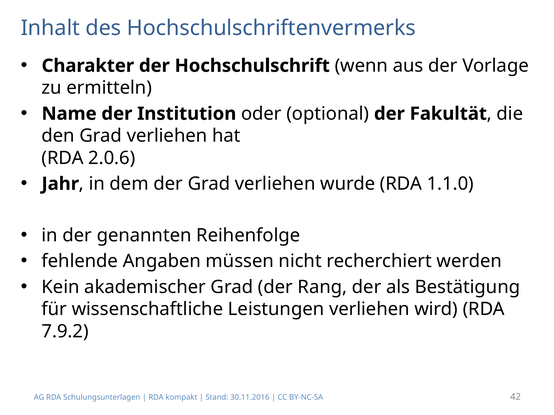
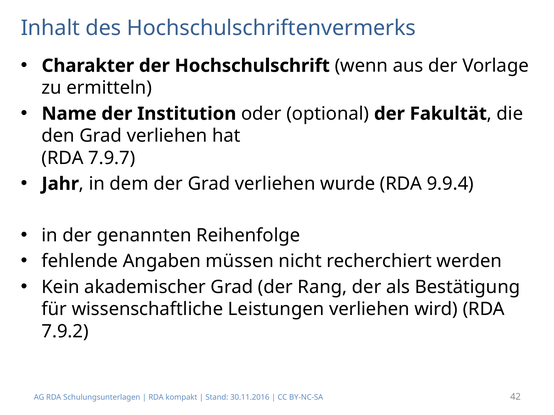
2.0.6: 2.0.6 -> 7.9.7
1.1.0: 1.1.0 -> 9.9.4
